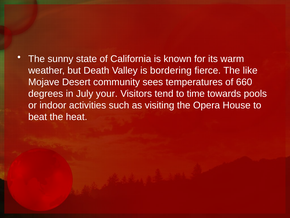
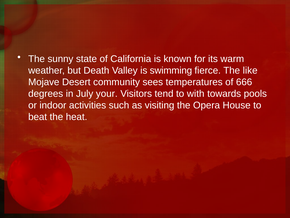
bordering: bordering -> swimming
660: 660 -> 666
time: time -> with
